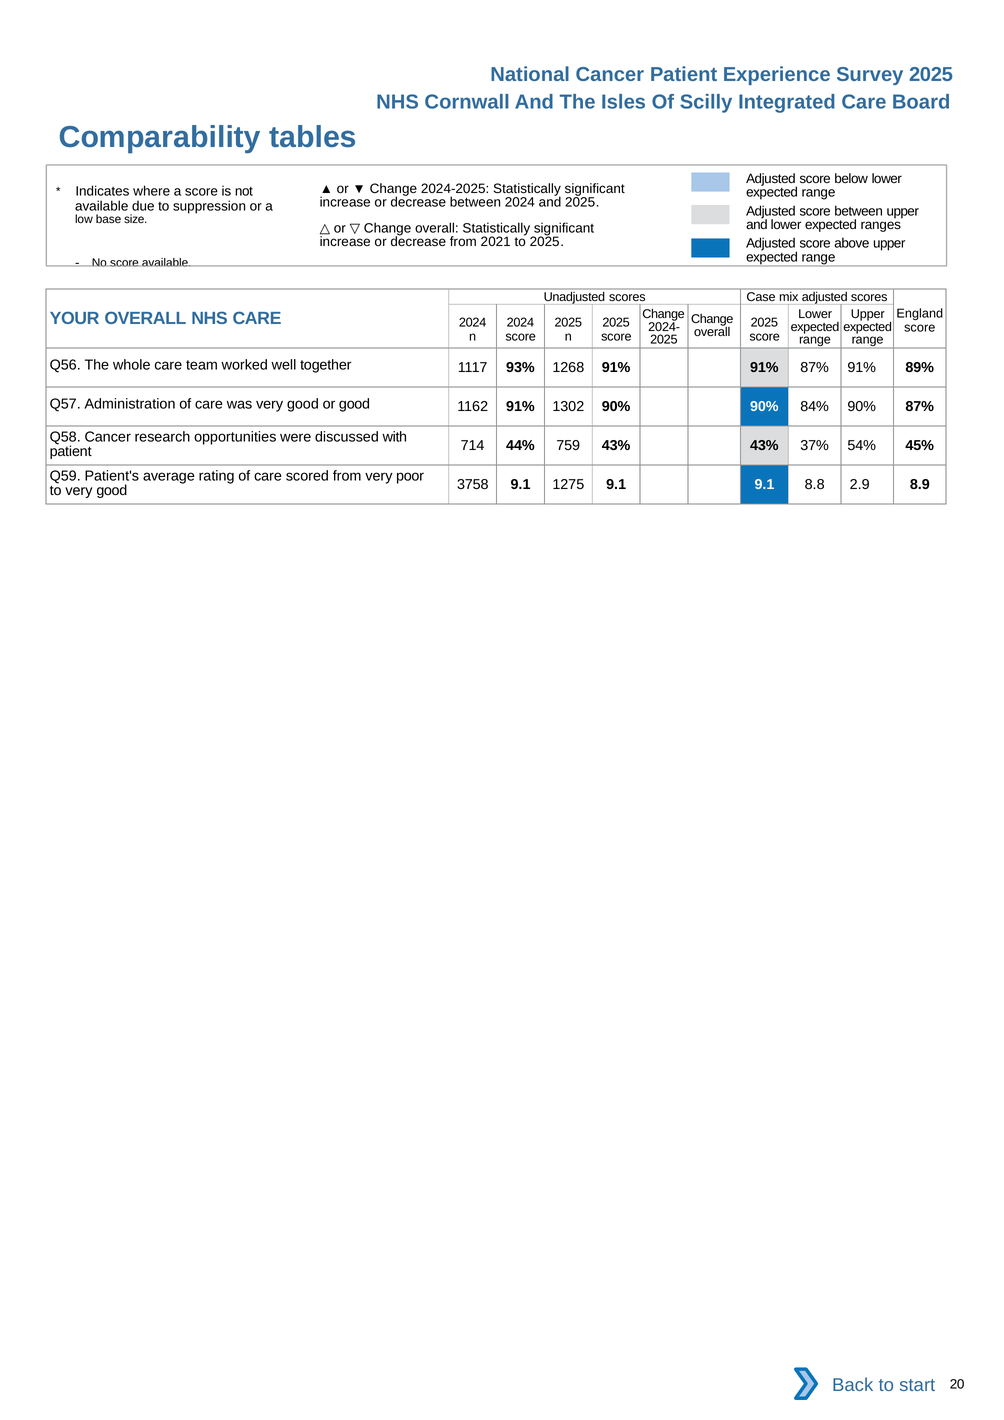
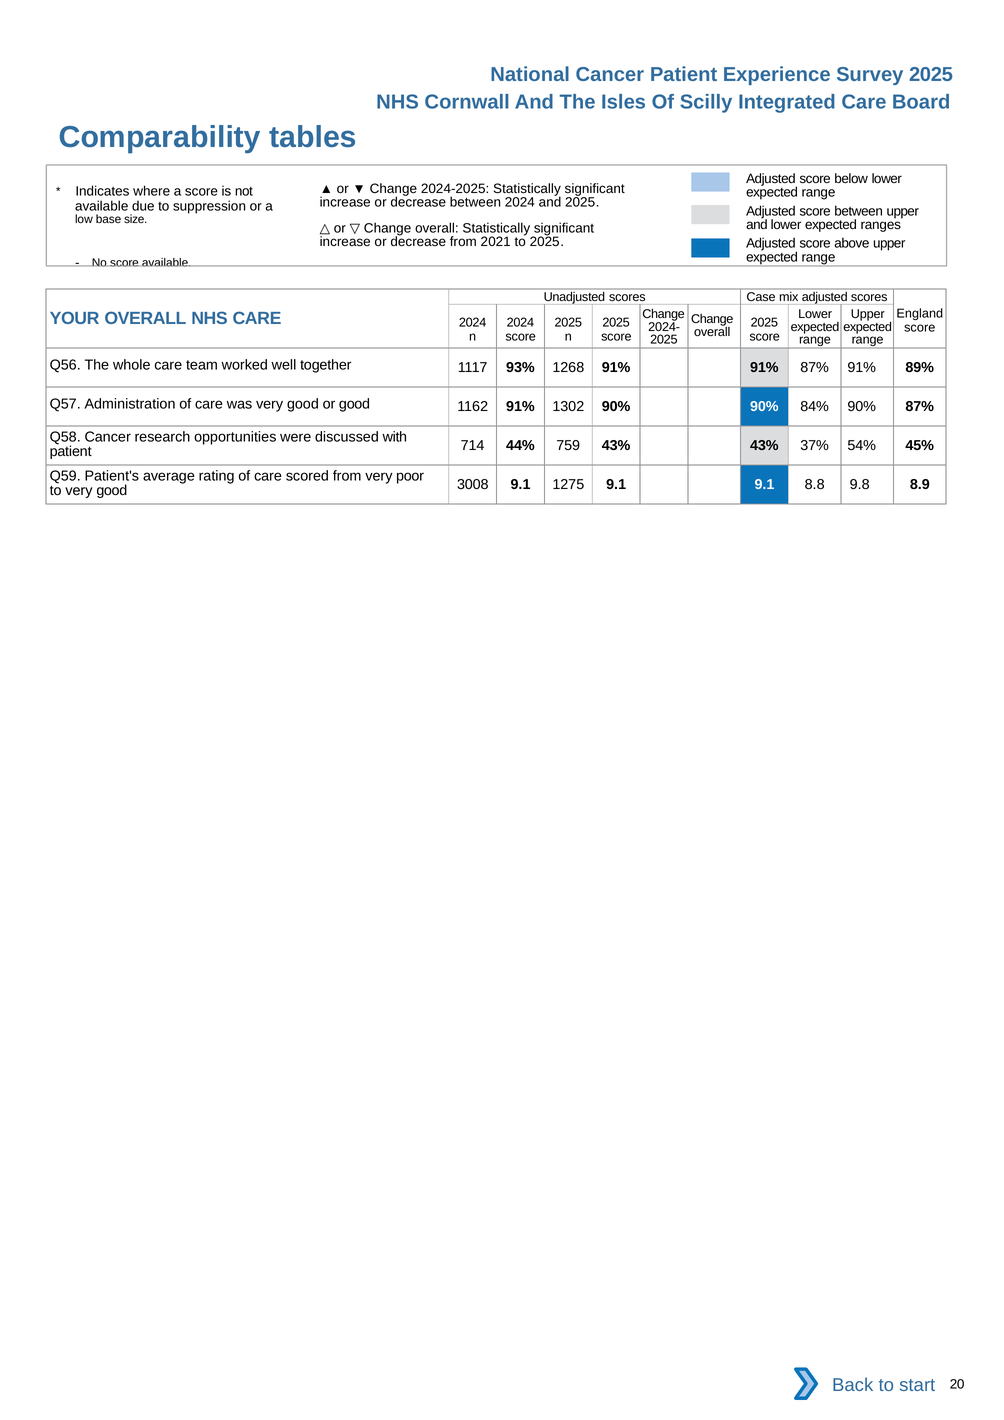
3758: 3758 -> 3008
2.9: 2.9 -> 9.8
